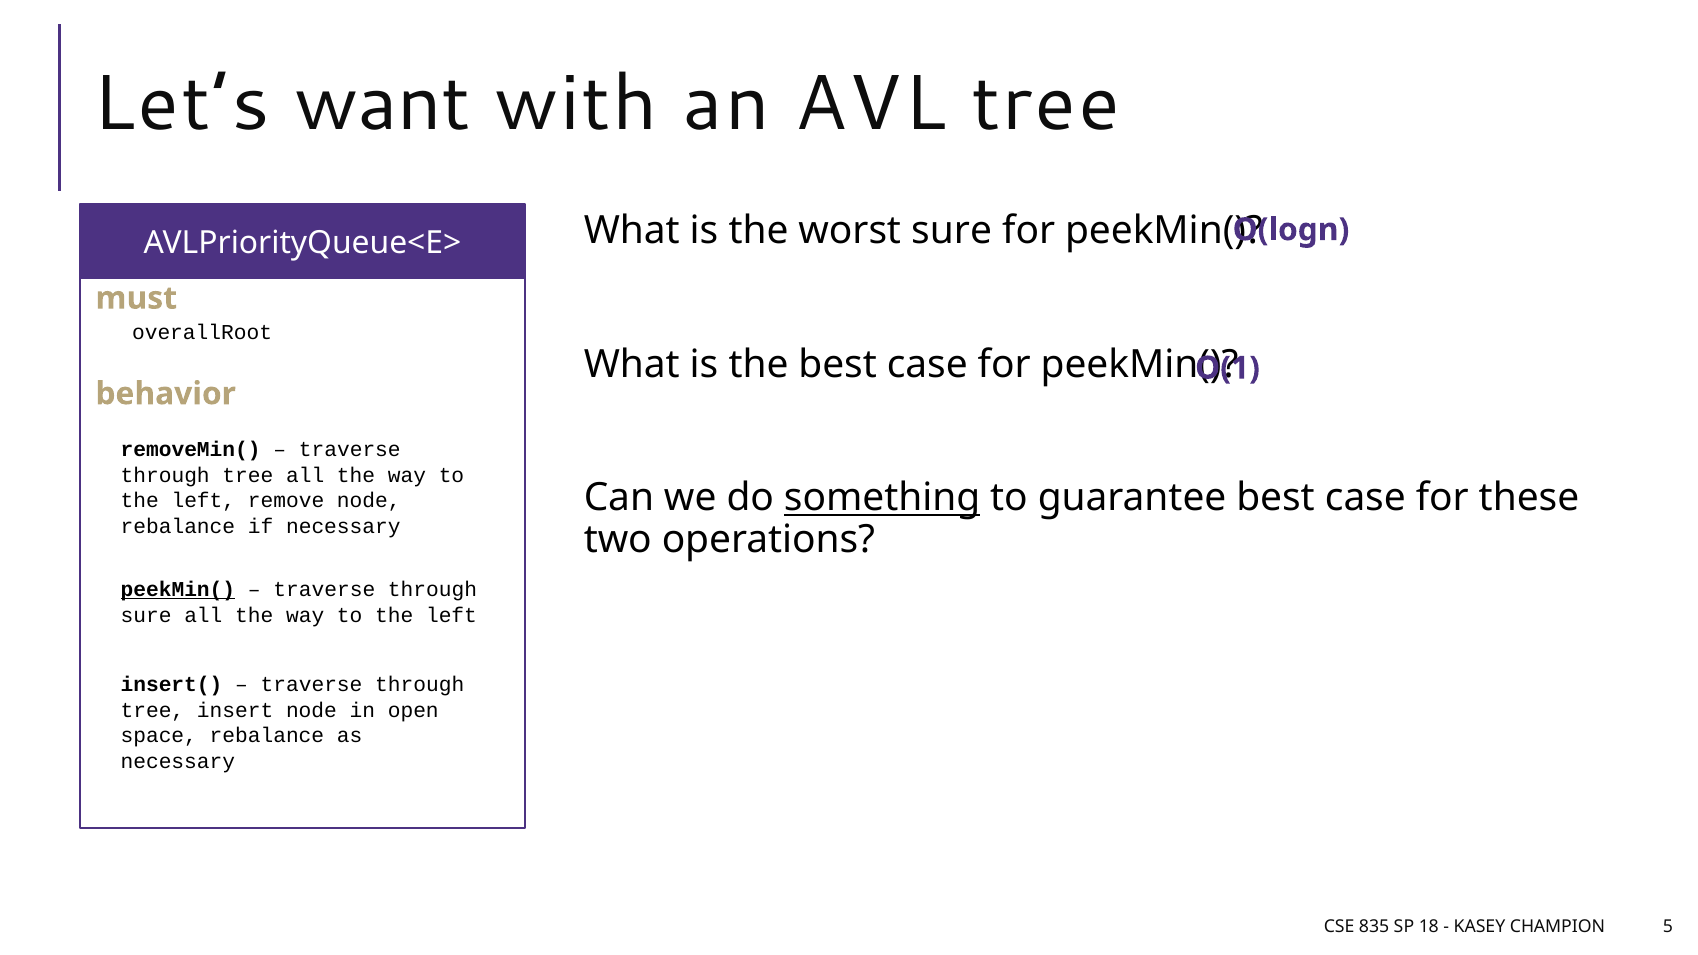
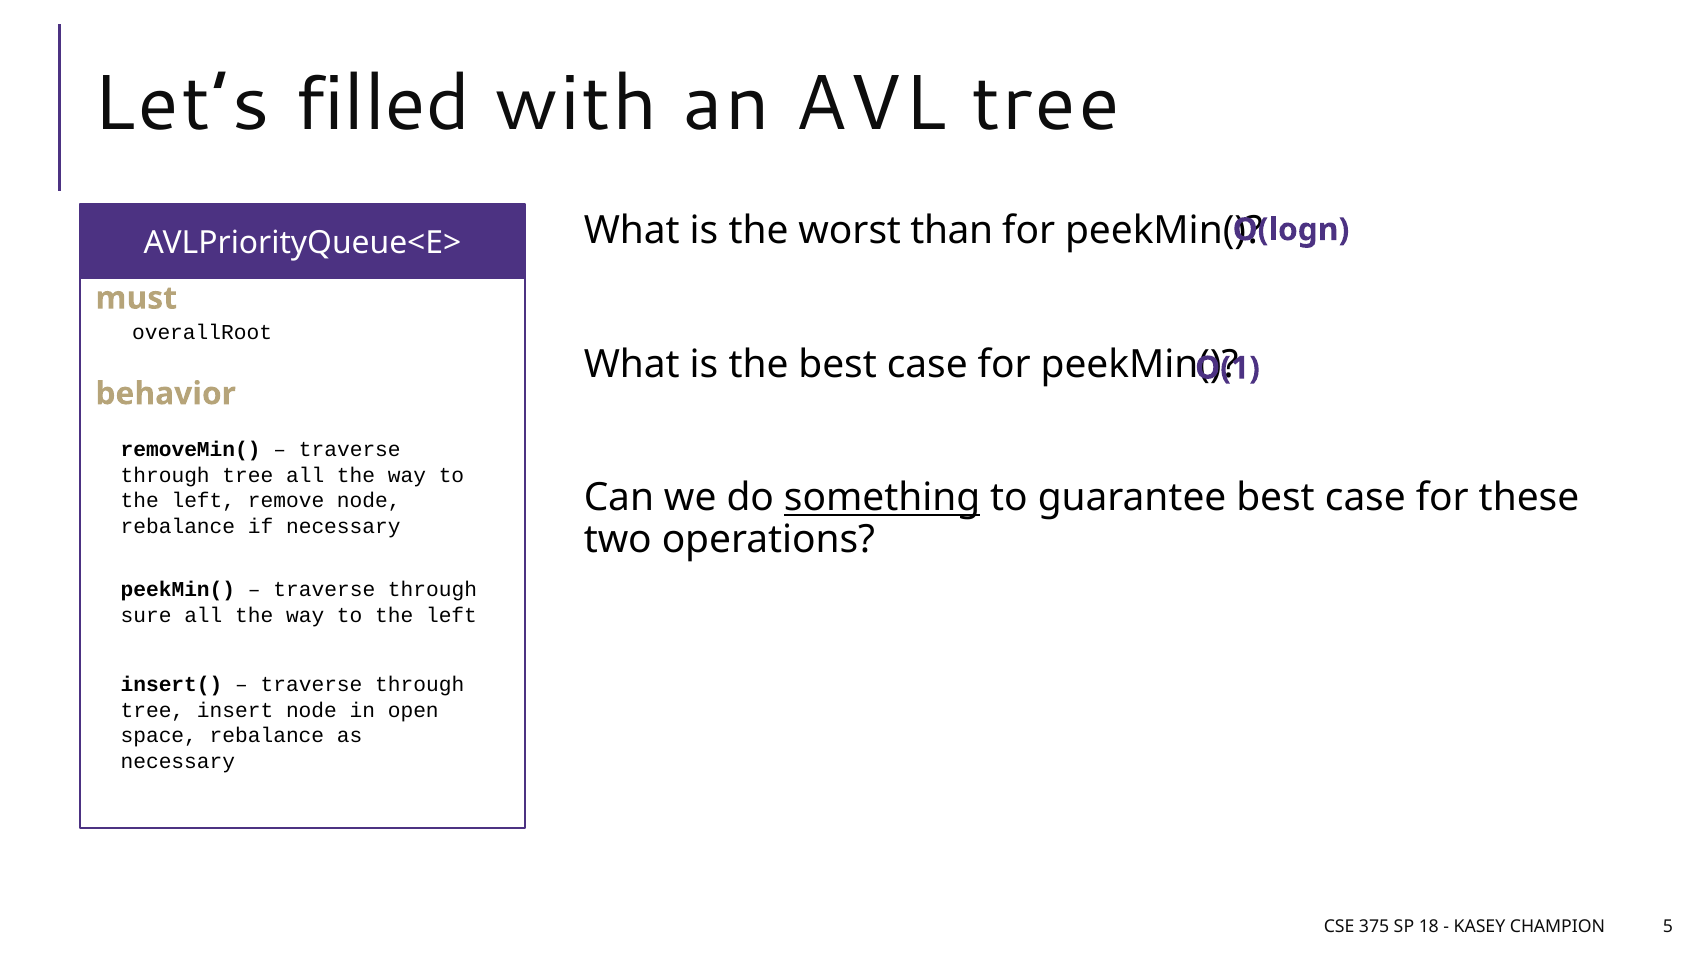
want: want -> filled
worst sure: sure -> than
peekMin( at (178, 590) underline: present -> none
835: 835 -> 375
